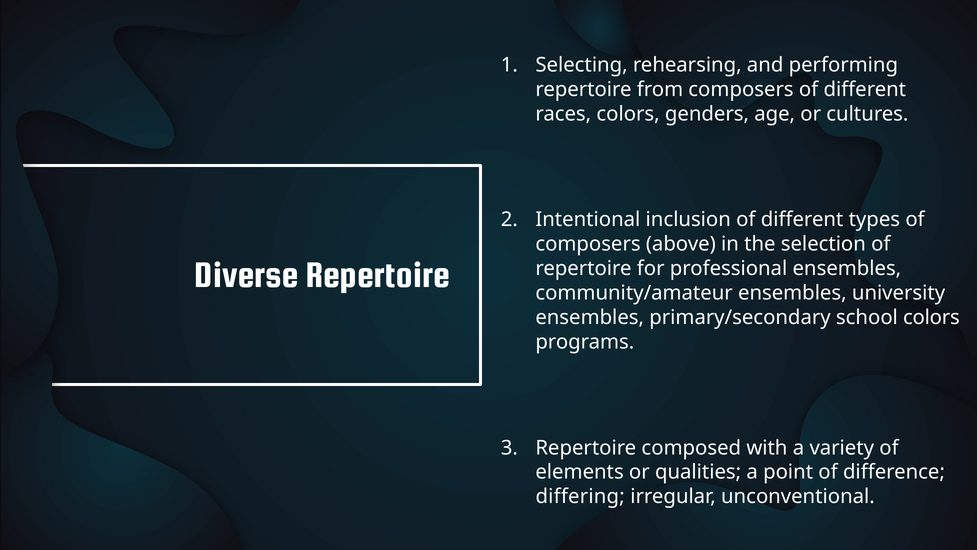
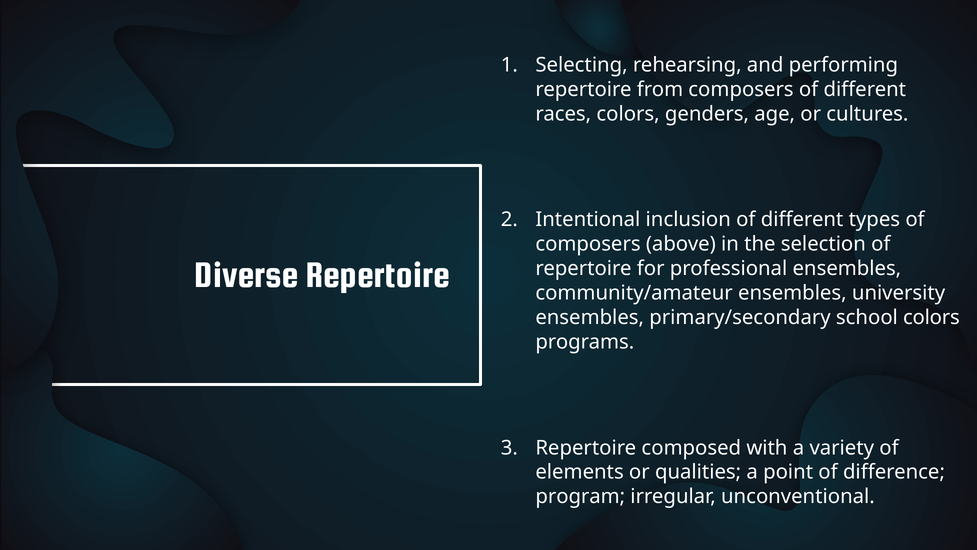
differing: differing -> program
